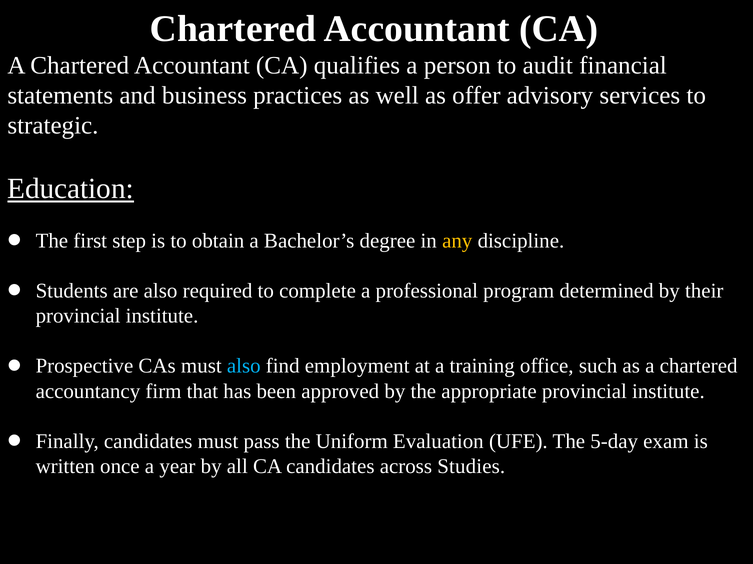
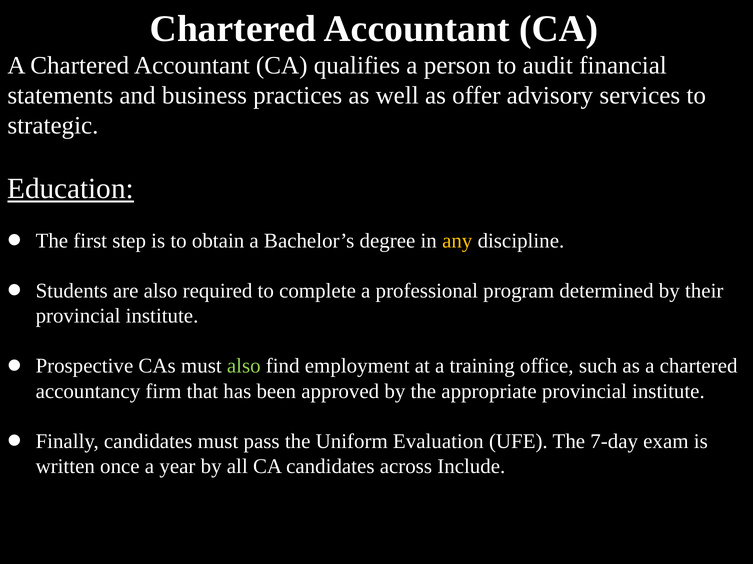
also at (244, 367) colour: light blue -> light green
5-day: 5-day -> 7-day
Studies: Studies -> Include
